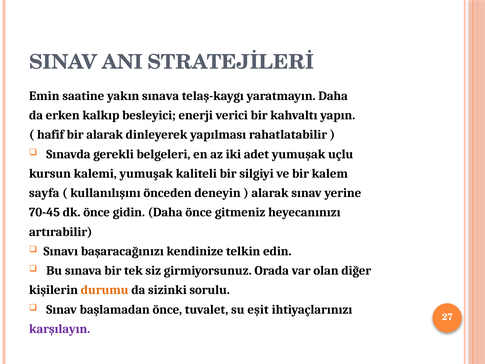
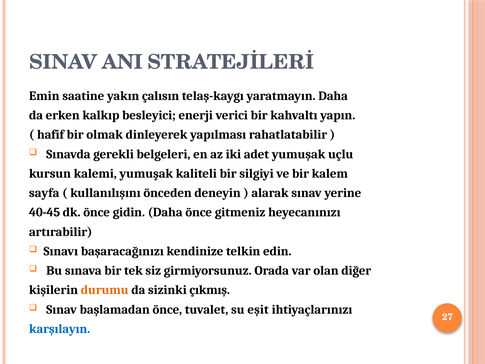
yakın sınava: sınava -> çalısın
bir alarak: alarak -> olmak
70-45: 70-45 -> 40-45
sorulu: sorulu -> çıkmış
karşılayın colour: purple -> blue
